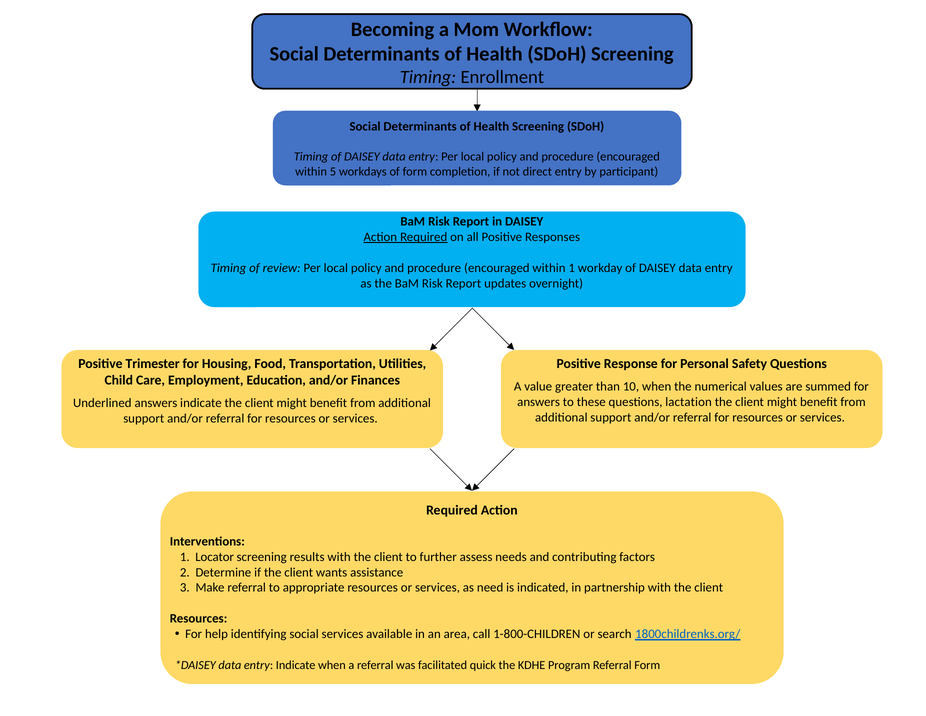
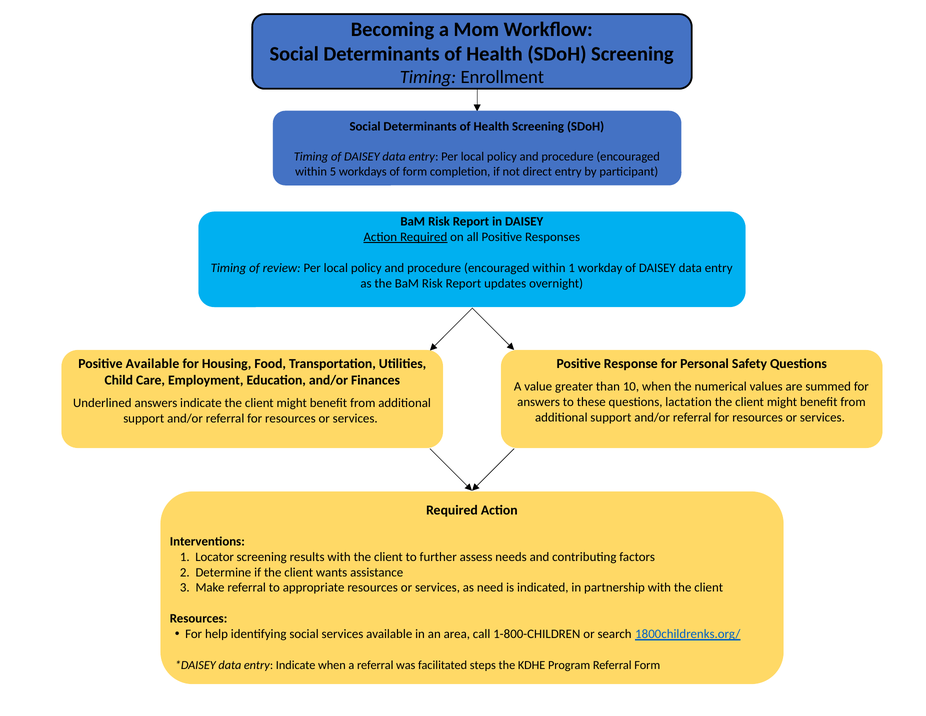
Positive Trimester: Trimester -> Available
quick: quick -> steps
